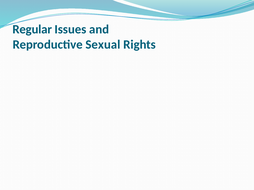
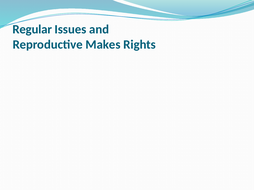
Sexual: Sexual -> Makes
